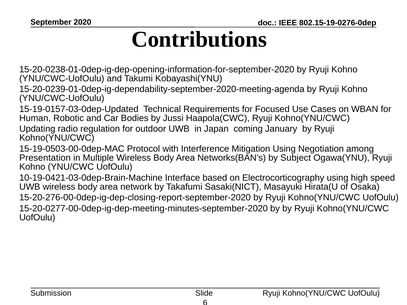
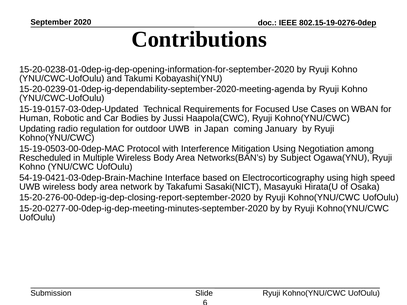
Presentation: Presentation -> Rescheduled
10-19-0421-03-0dep-Brain-Machine: 10-19-0421-03-0dep-Brain-Machine -> 54-19-0421-03-0dep-Brain-Machine
